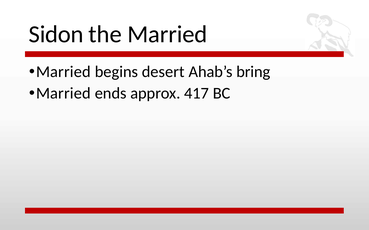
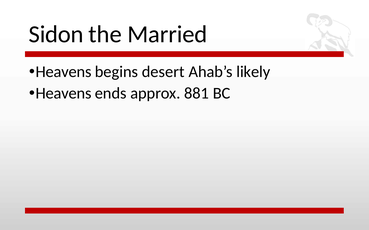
Married at (63, 72): Married -> Heavens
bring: bring -> likely
Married at (63, 94): Married -> Heavens
417: 417 -> 881
